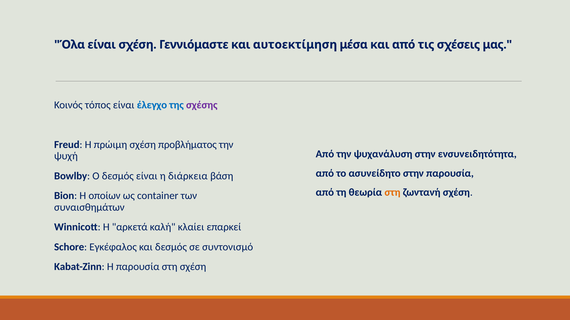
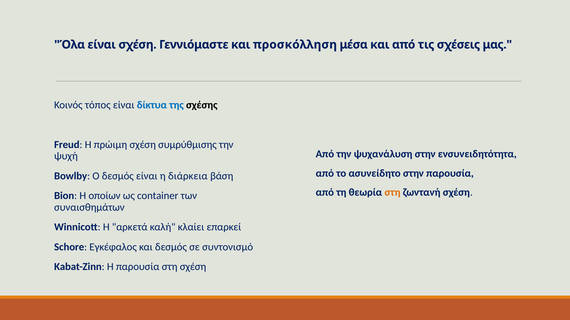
αυτοεκτίμηση: αυτοεκτίμηση -> προσκόλληση
έλεγχο: έλεγχο -> δίκτυα
σχέσης colour: purple -> black
προβλήματος: προβλήματος -> συμρύθμισης
